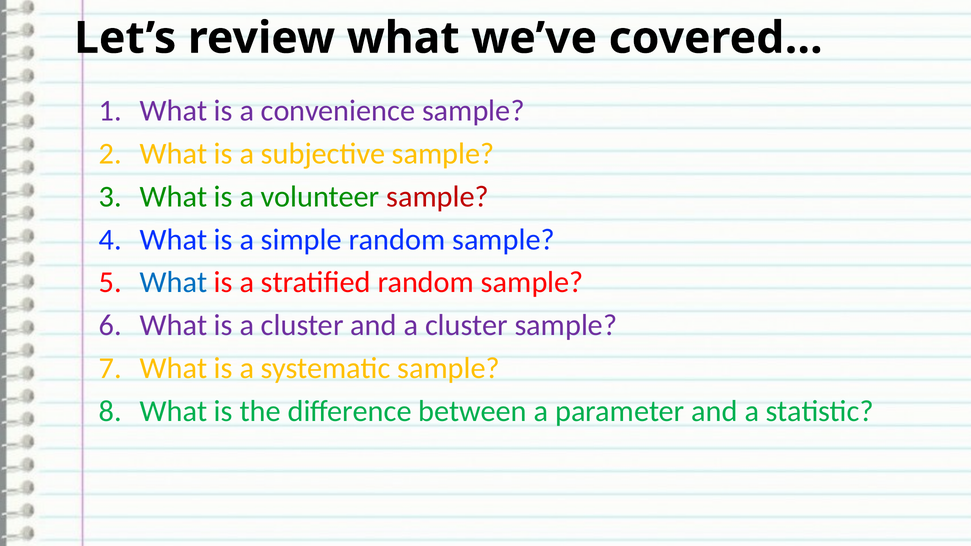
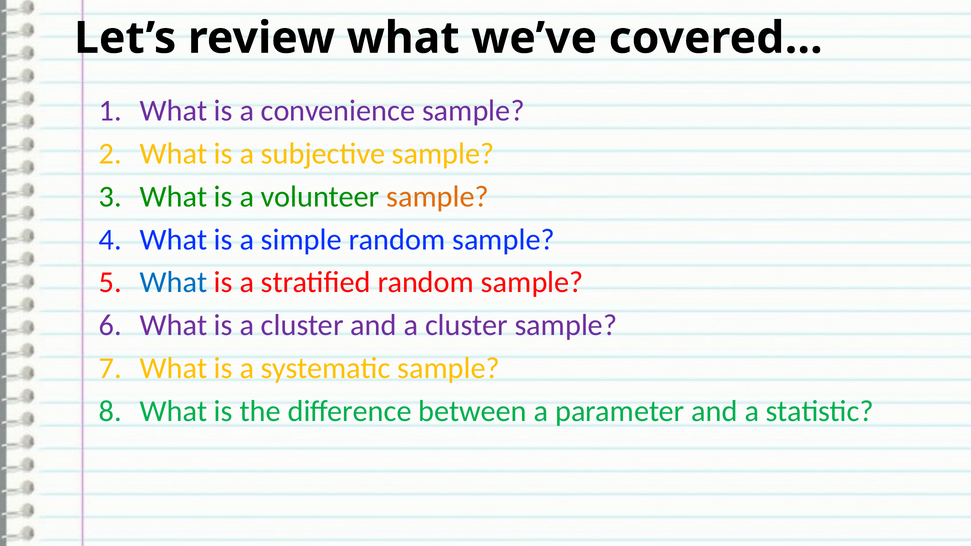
sample at (438, 197) colour: red -> orange
